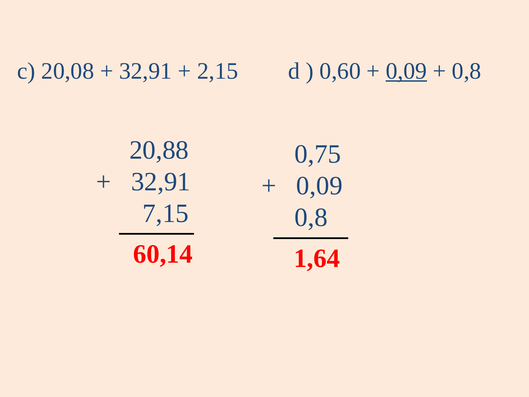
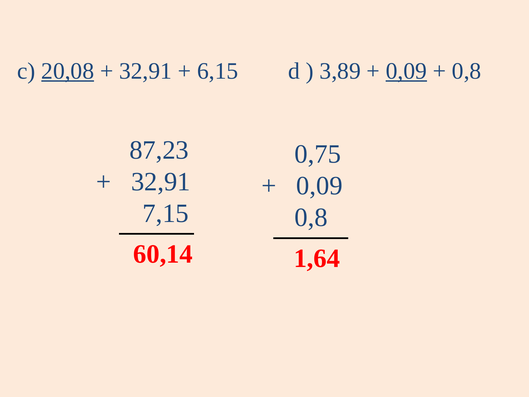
20,08 underline: none -> present
2,15: 2,15 -> 6,15
0,60: 0,60 -> 3,89
20,88: 20,88 -> 87,23
